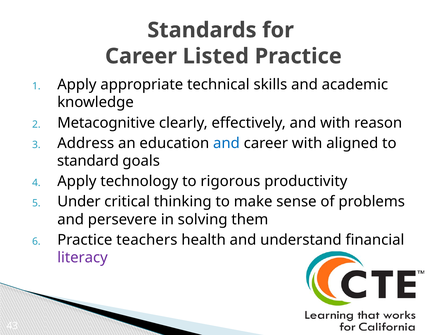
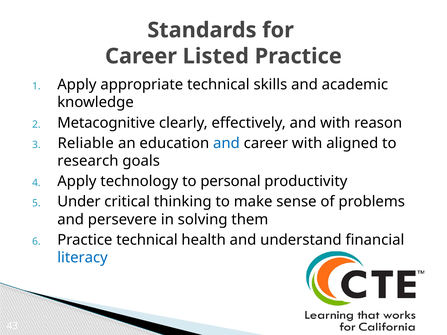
Address: Address -> Reliable
standard: standard -> research
rigorous: rigorous -> personal
Practice teachers: teachers -> technical
literacy colour: purple -> blue
